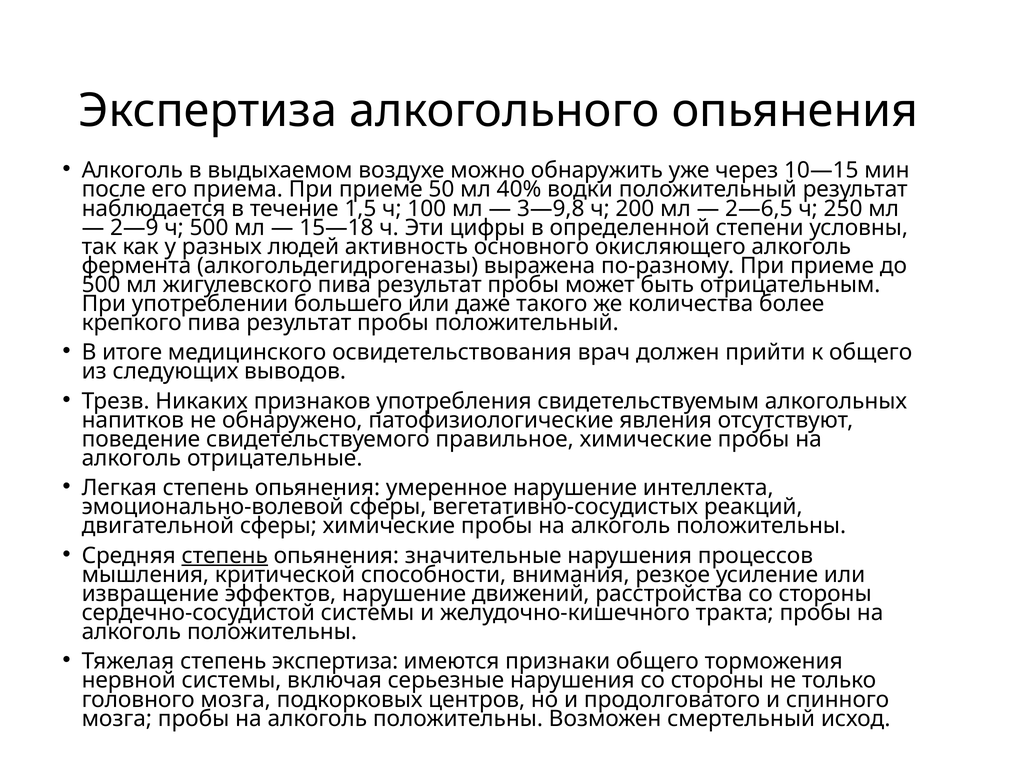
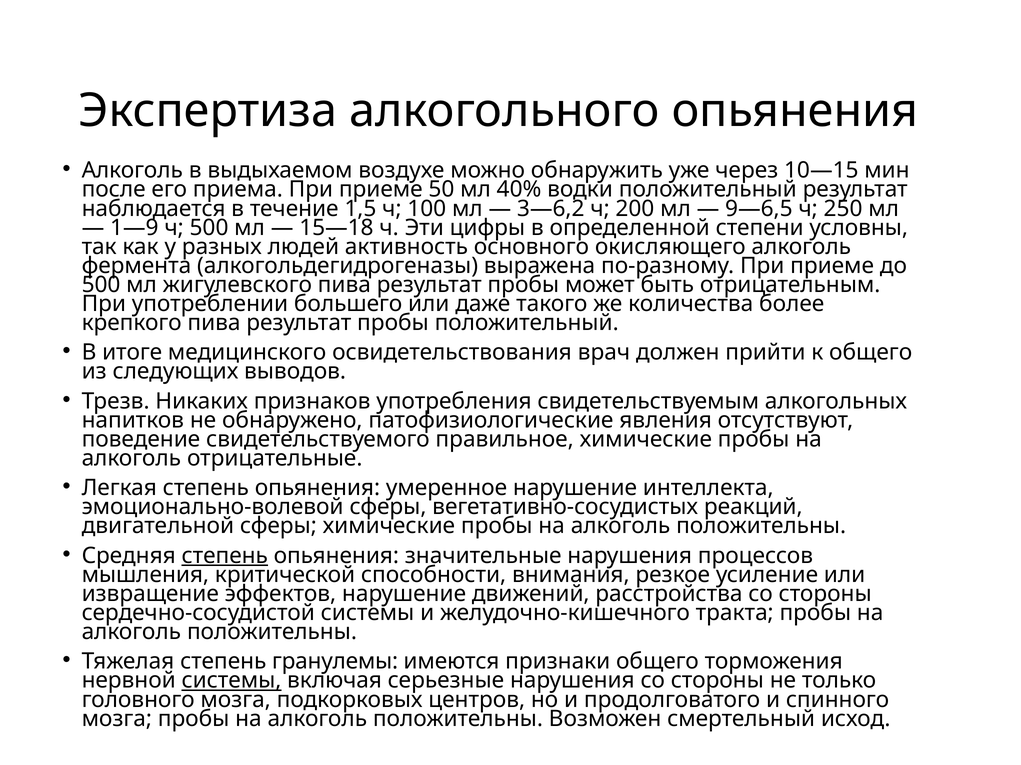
3—9,8: 3—9,8 -> 3—6,2
2—6,5: 2—6,5 -> 9—6,5
2—9: 2—9 -> 1—9
степень экспертиза: экспертиза -> гранулемы
системы at (231, 681) underline: none -> present
